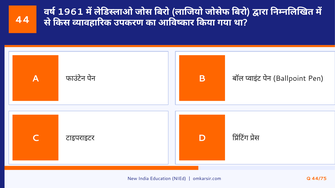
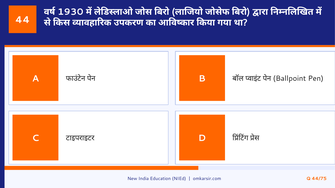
1961: 1961 -> 1930
